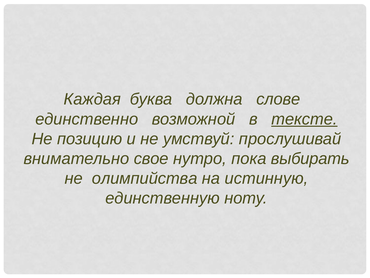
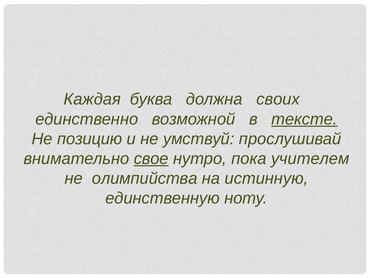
слове: слове -> своих
свое underline: none -> present
выбирать: выбирать -> учителем
